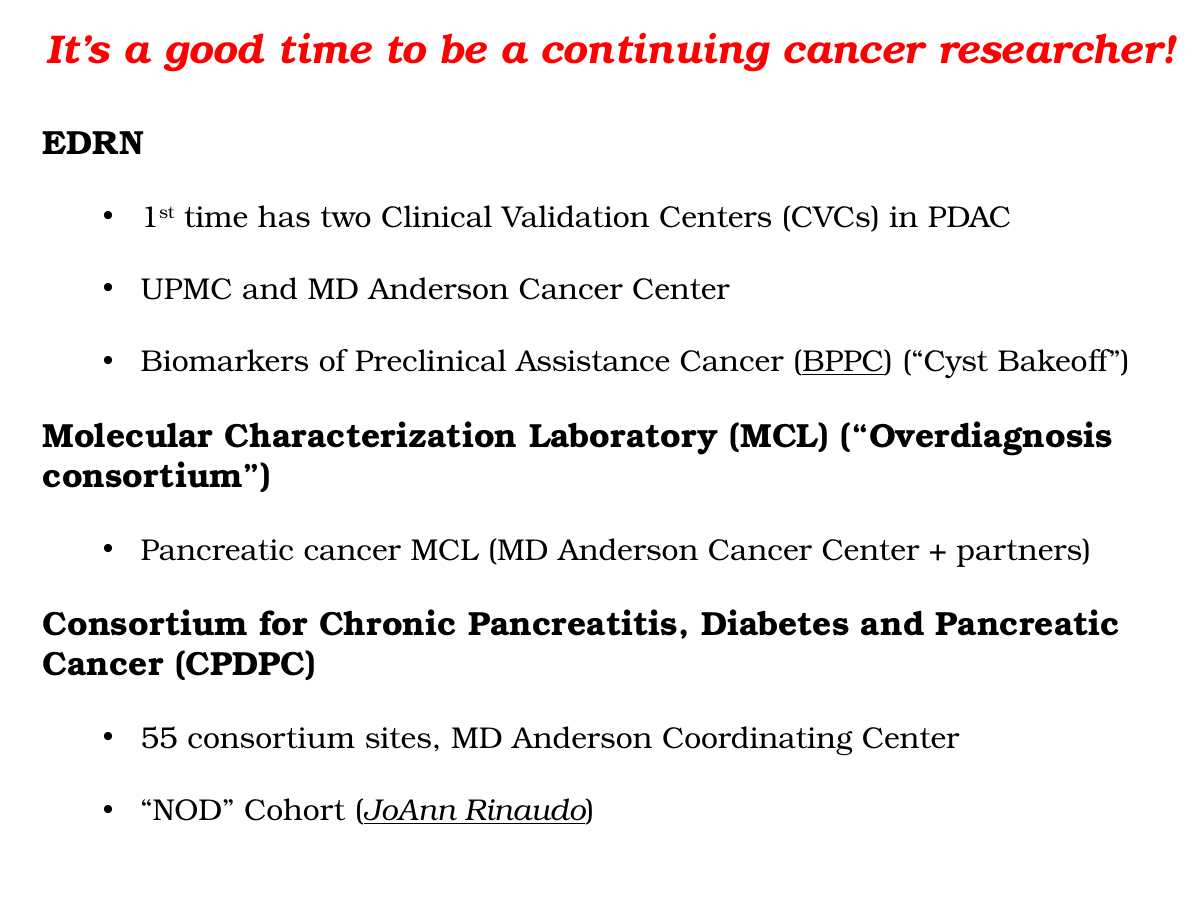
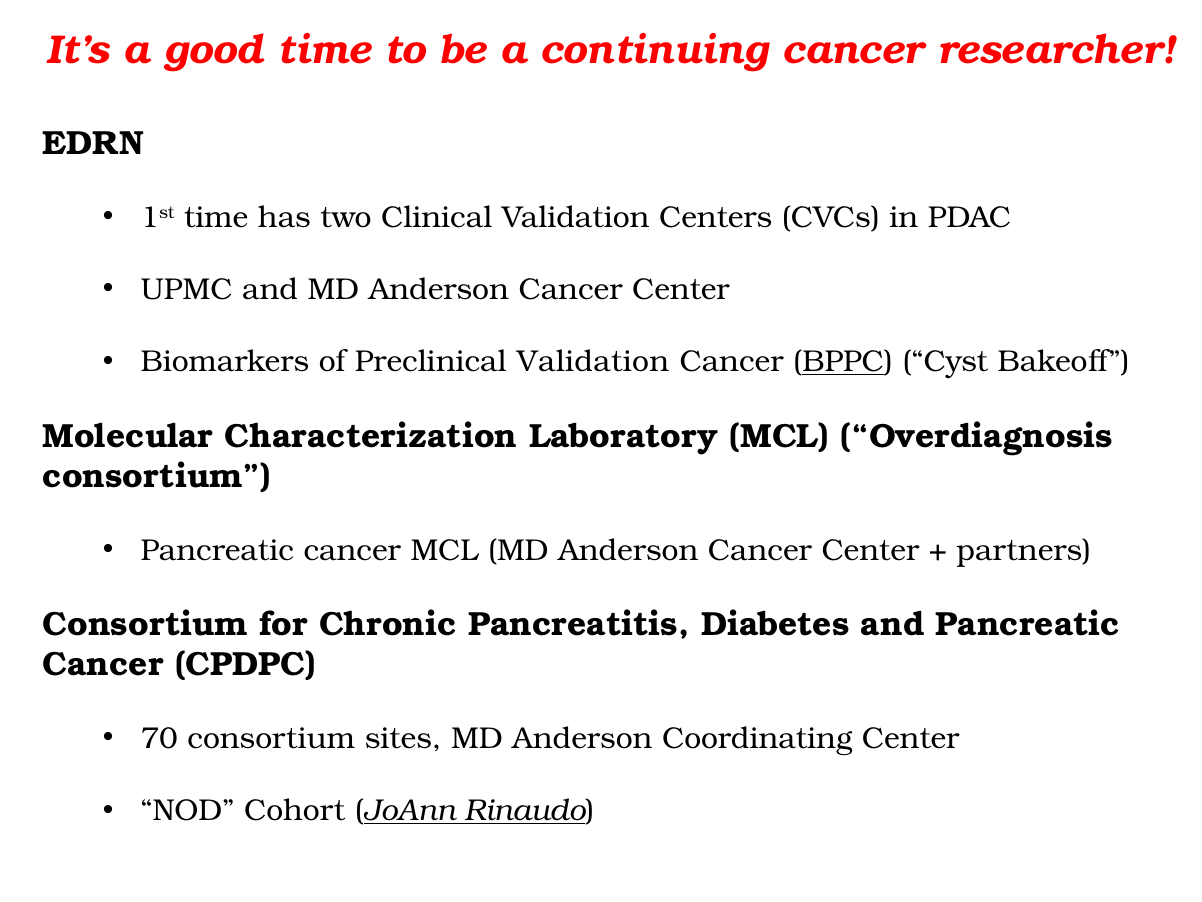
Preclinical Assistance: Assistance -> Validation
55: 55 -> 70
